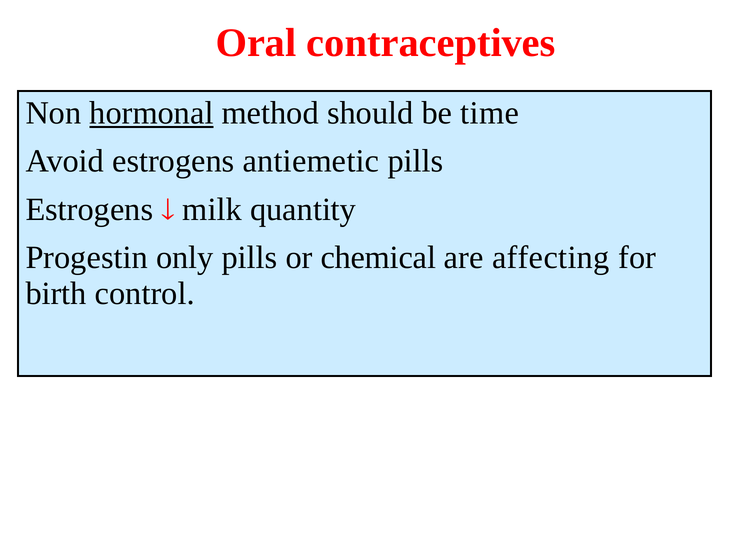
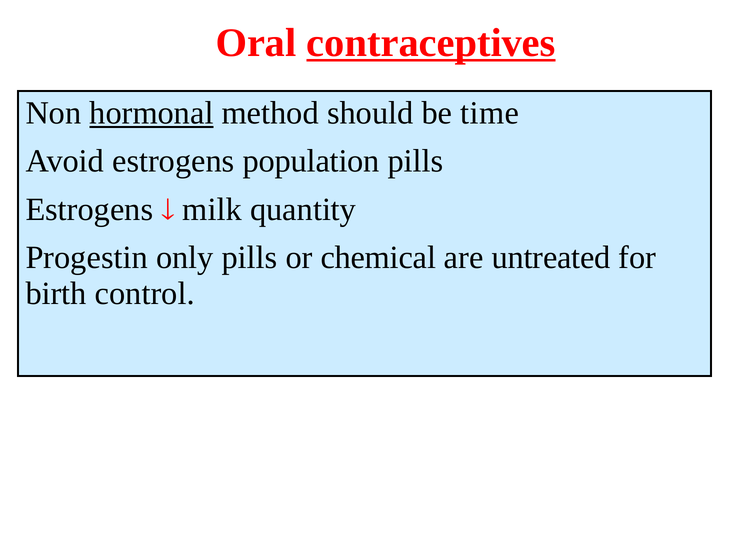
contraceptives underline: none -> present
antiemetic: antiemetic -> population
affecting: affecting -> untreated
